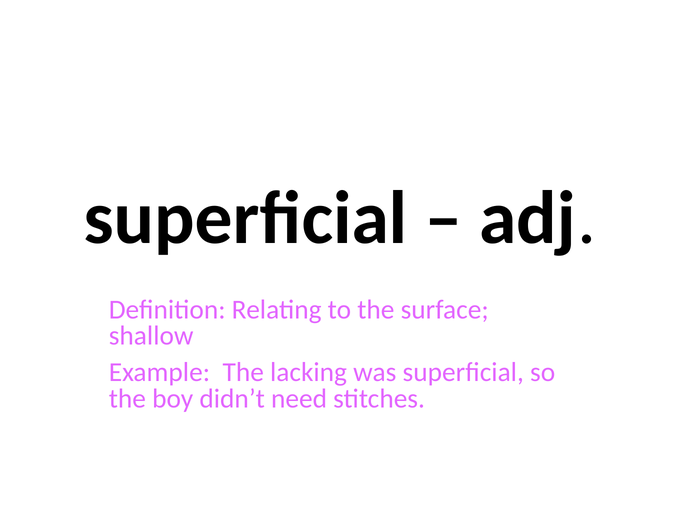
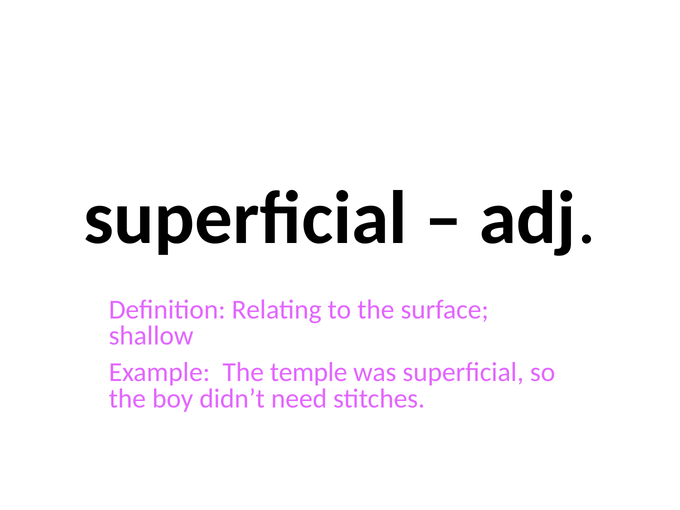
lacking: lacking -> temple
